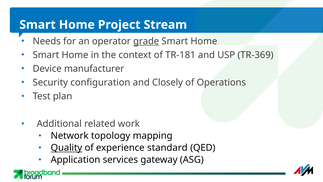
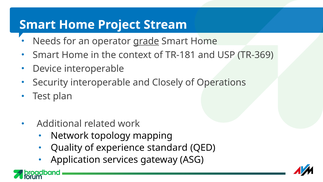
Device manufacturer: manufacturer -> interoperable
Security configuration: configuration -> interoperable
Quality underline: present -> none
